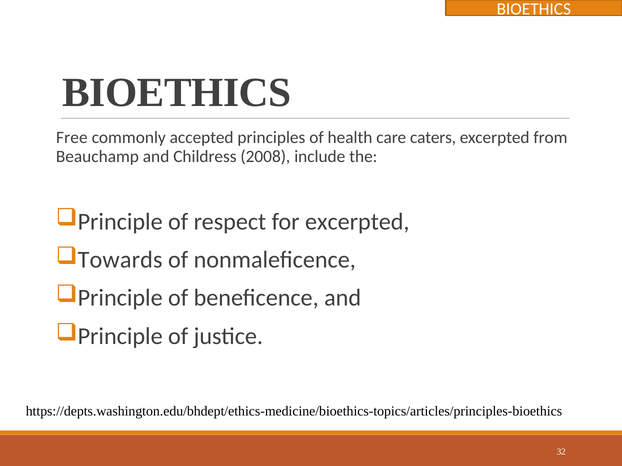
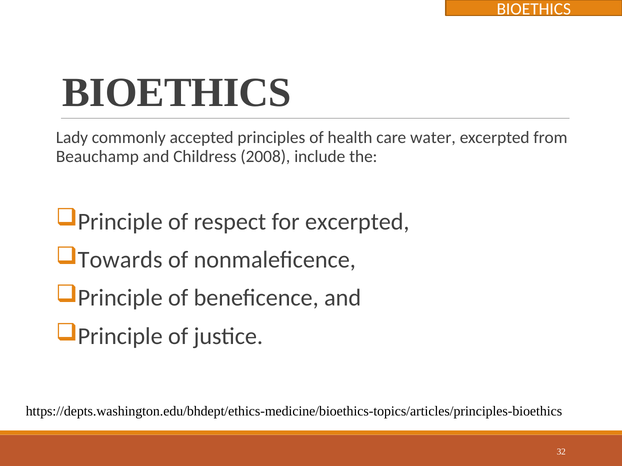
Free: Free -> Lady
caters: caters -> water
